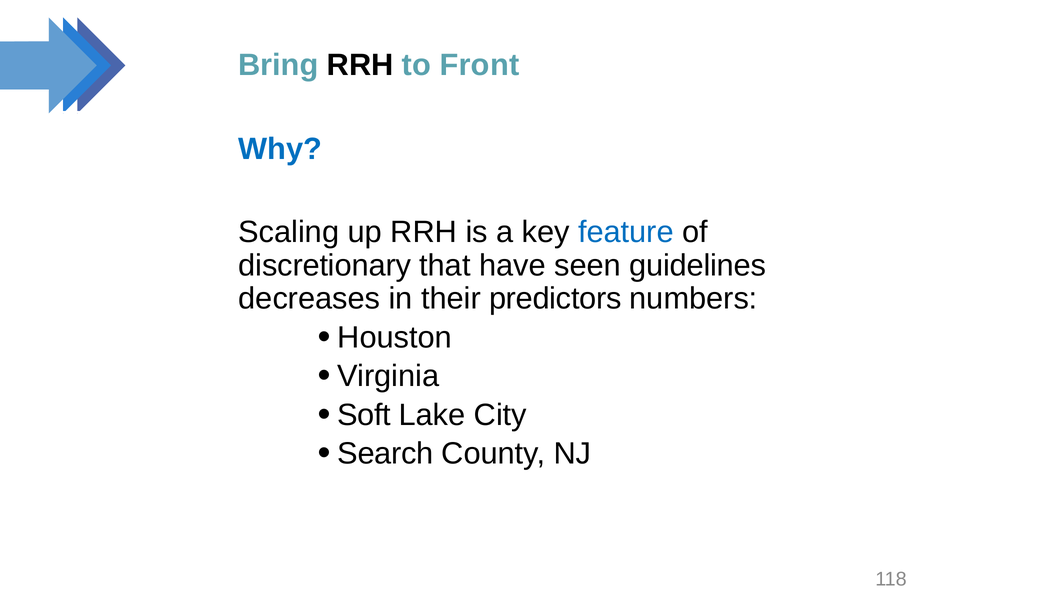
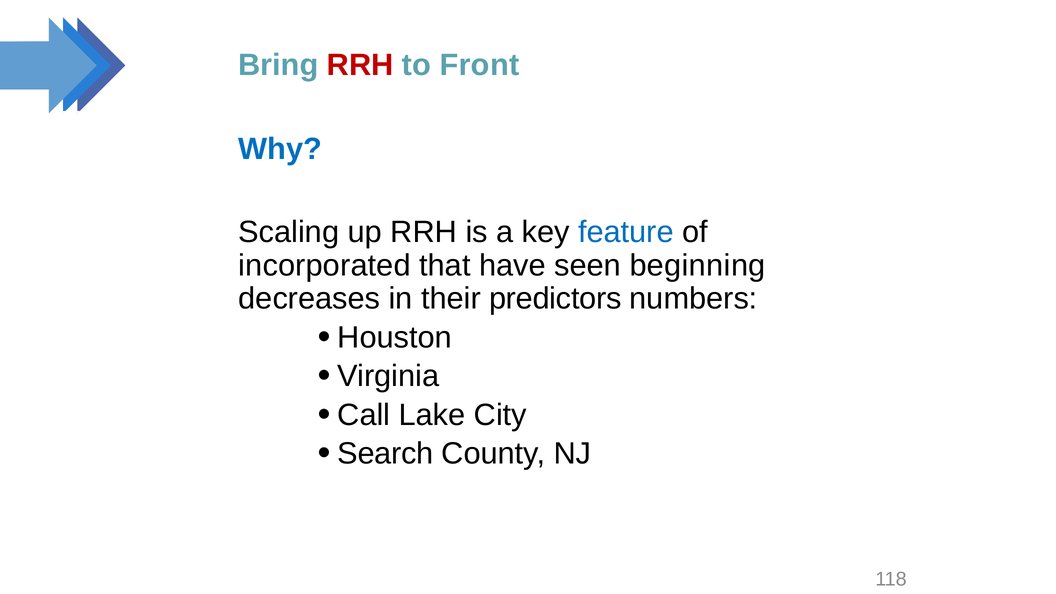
RRH at (360, 65) colour: black -> red
discretionary: discretionary -> incorporated
guidelines: guidelines -> beginning
Soft: Soft -> Call
